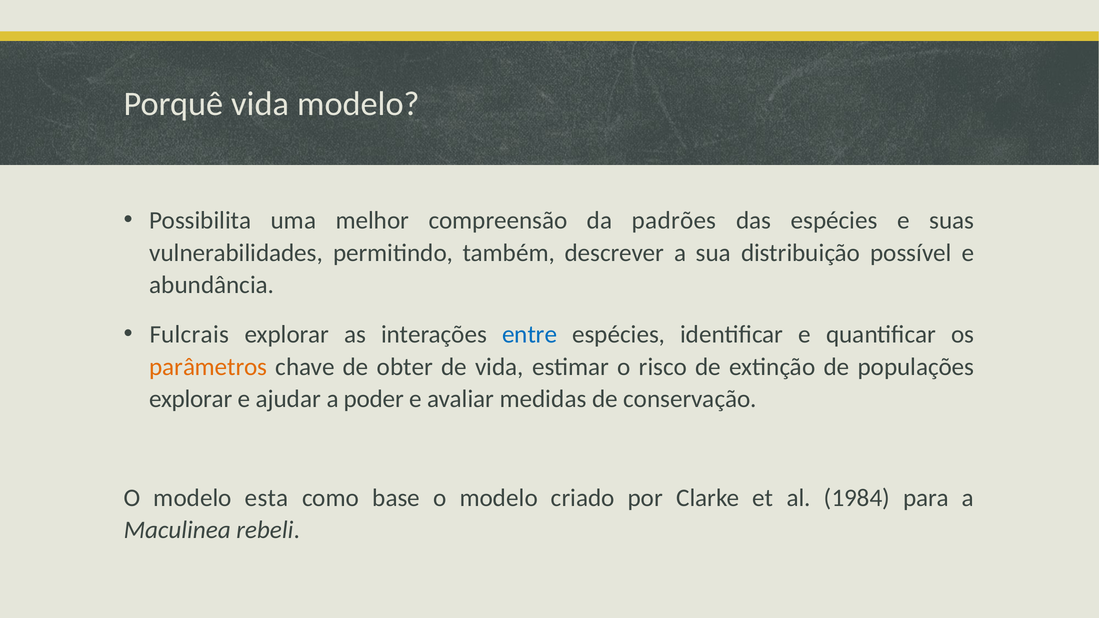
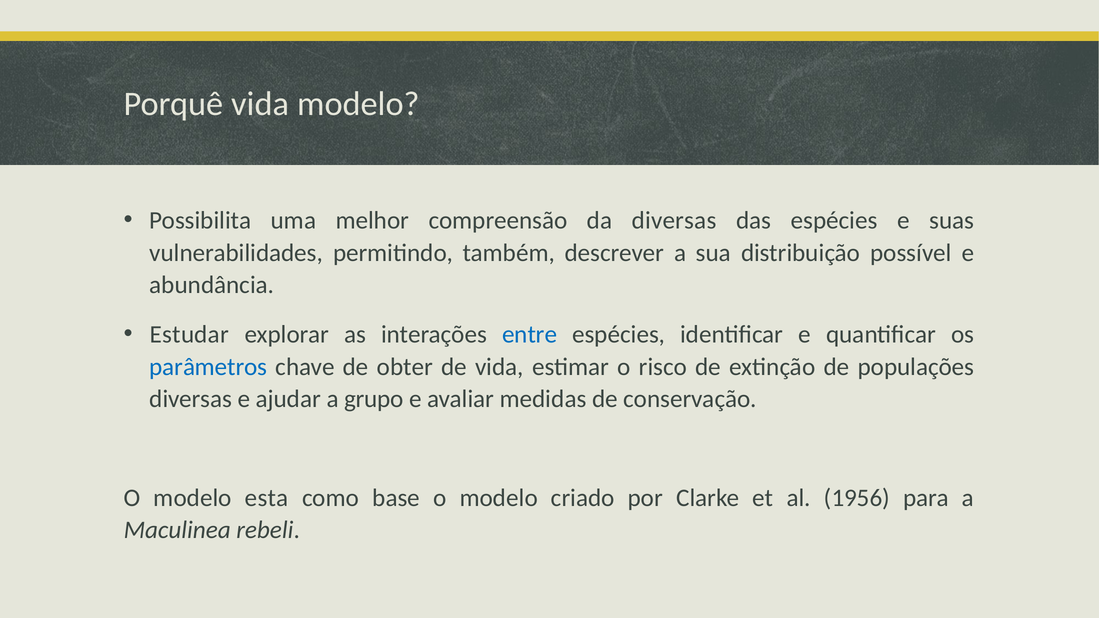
da padrões: padrões -> diversas
Fulcrais: Fulcrais -> Estudar
parâmetros colour: orange -> blue
explorar at (191, 399): explorar -> diversas
poder: poder -> grupo
1984: 1984 -> 1956
